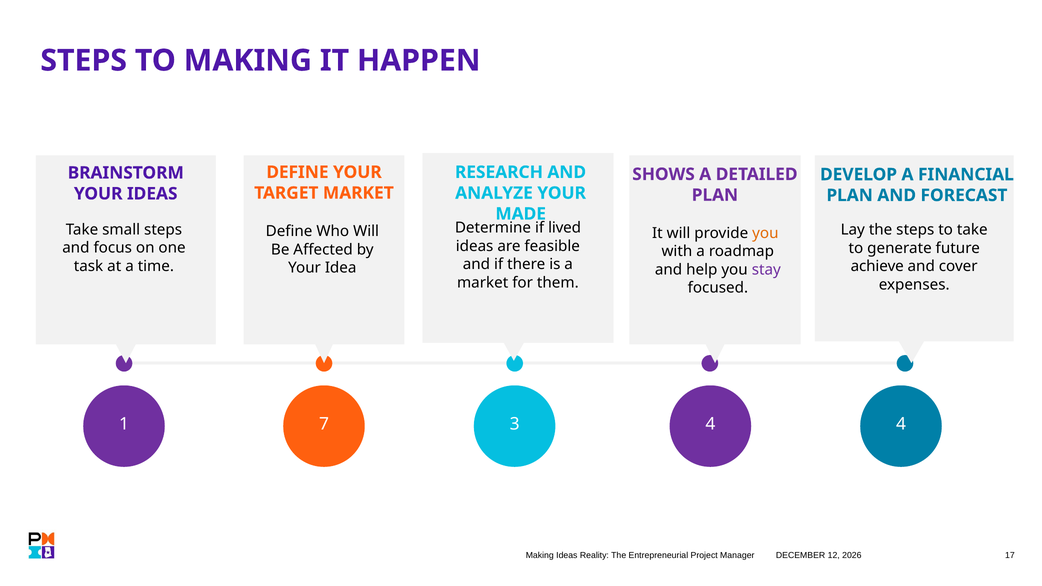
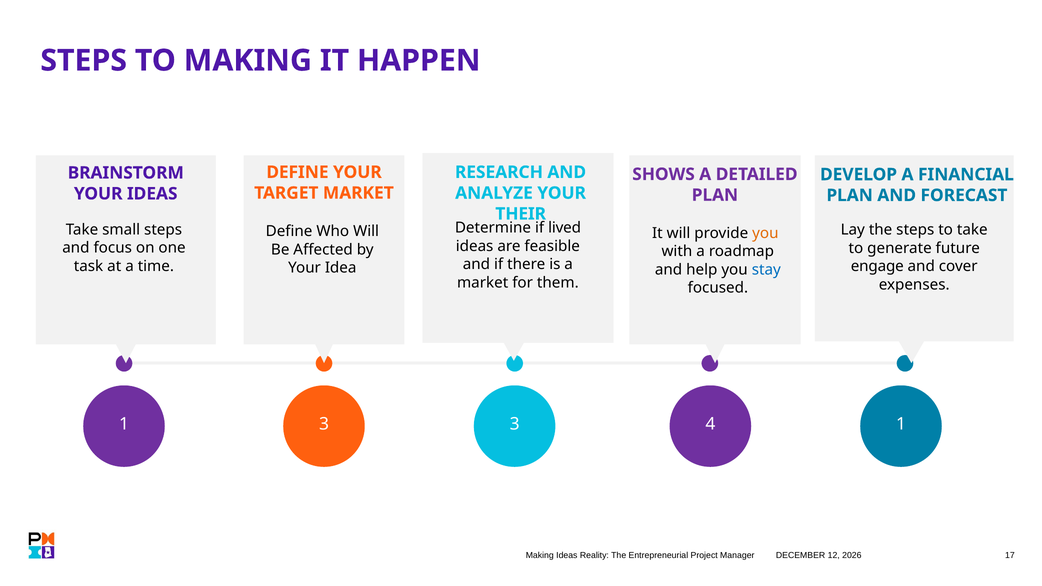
MADE: MADE -> THEIR
achieve: achieve -> engage
stay colour: purple -> blue
1 7: 7 -> 3
4 4: 4 -> 1
